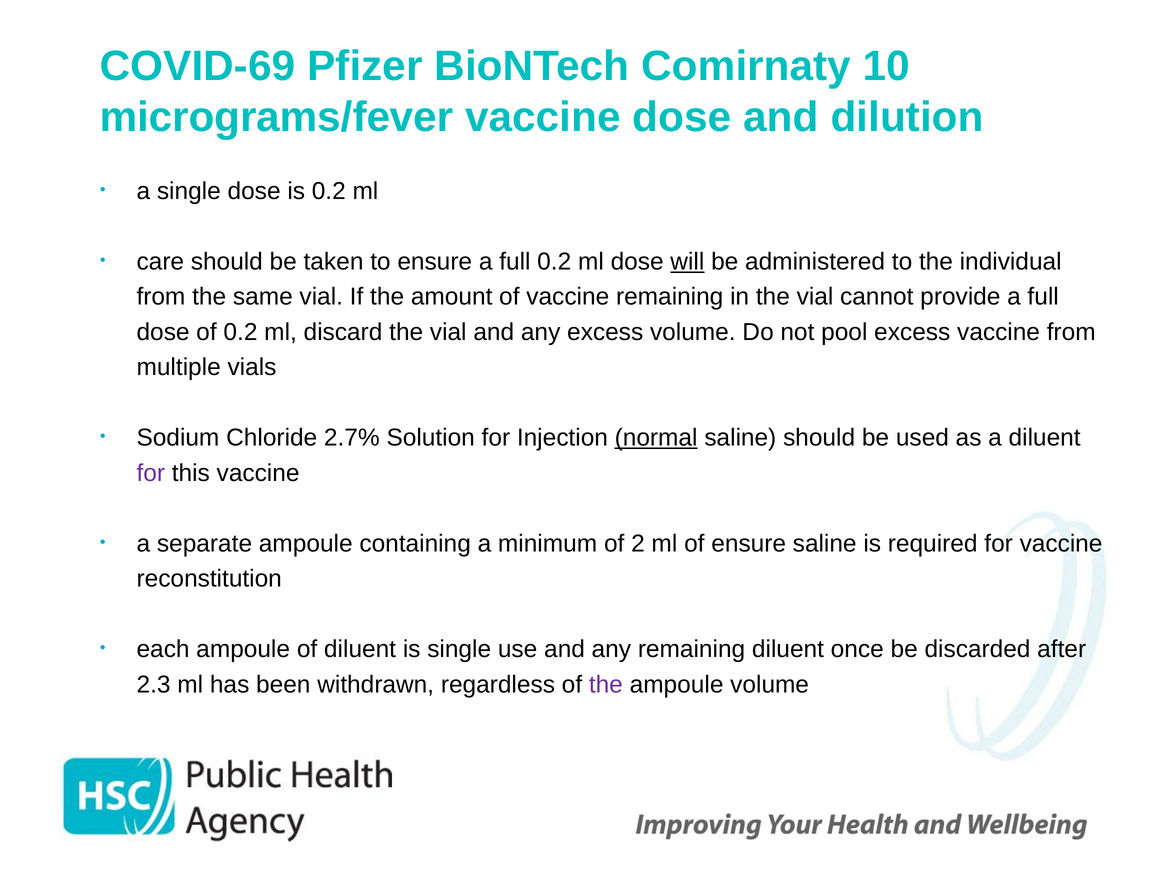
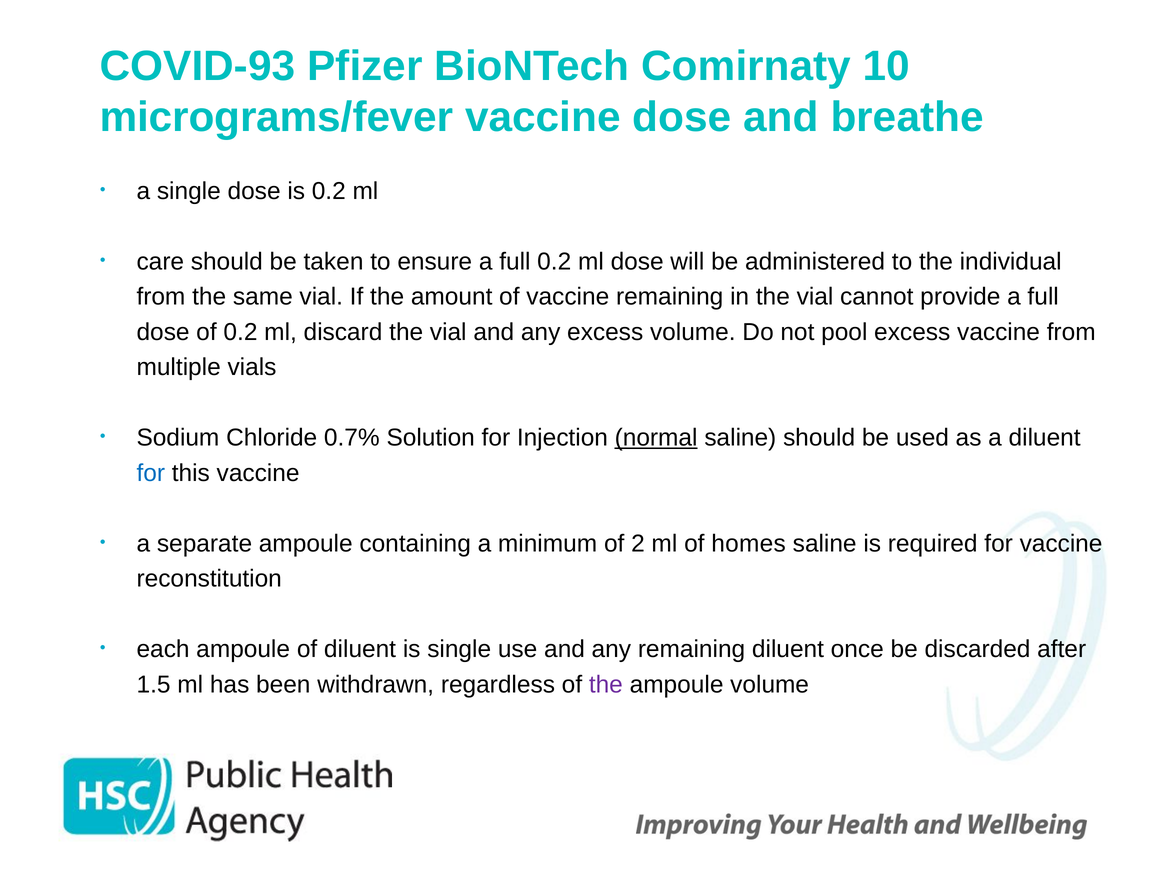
COVID-69: COVID-69 -> COVID-93
dilution: dilution -> breathe
will underline: present -> none
2.7%: 2.7% -> 0.7%
for at (151, 473) colour: purple -> blue
of ensure: ensure -> homes
2.3: 2.3 -> 1.5
